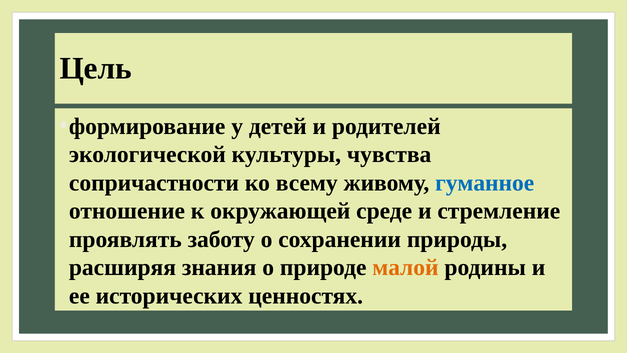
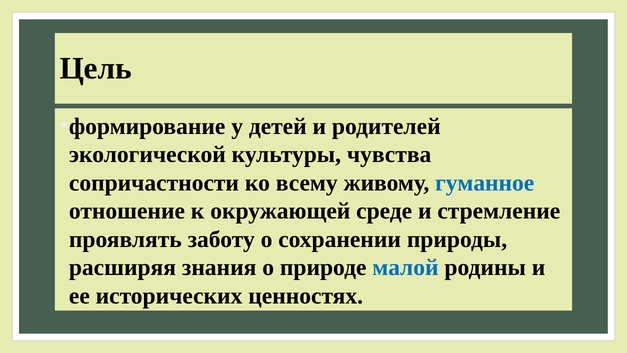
малой colour: orange -> blue
